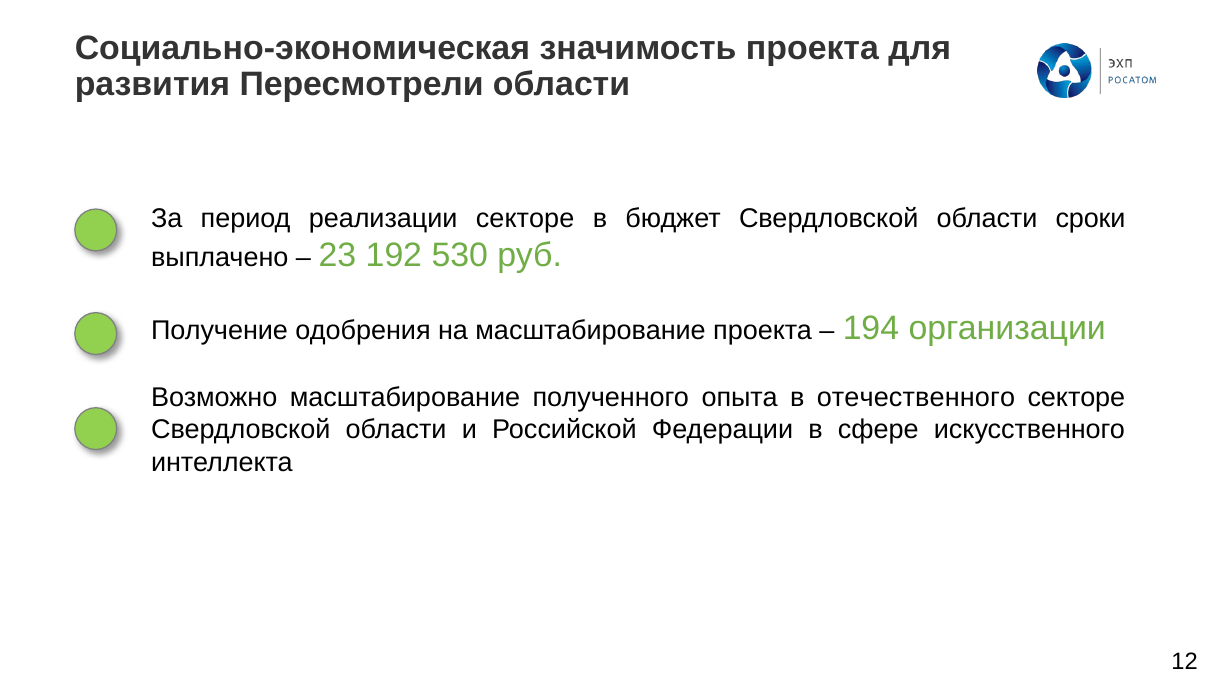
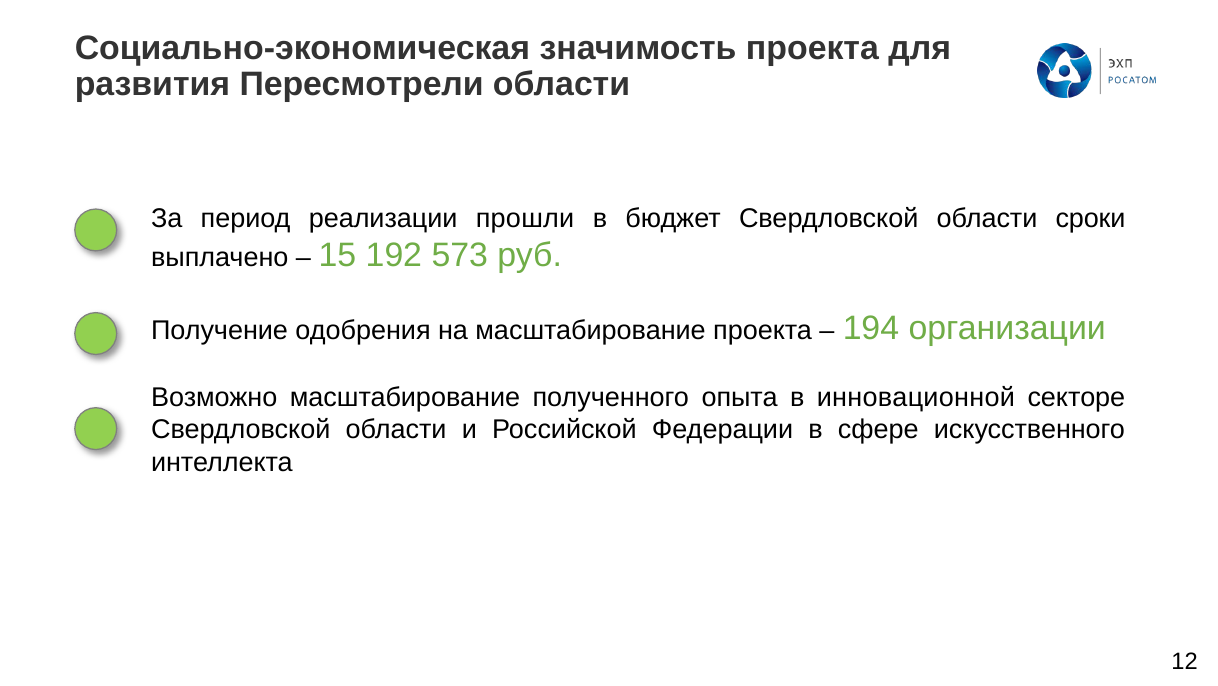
реализации секторе: секторе -> прошли
23: 23 -> 15
530: 530 -> 573
отечественного: отечественного -> инновационной
